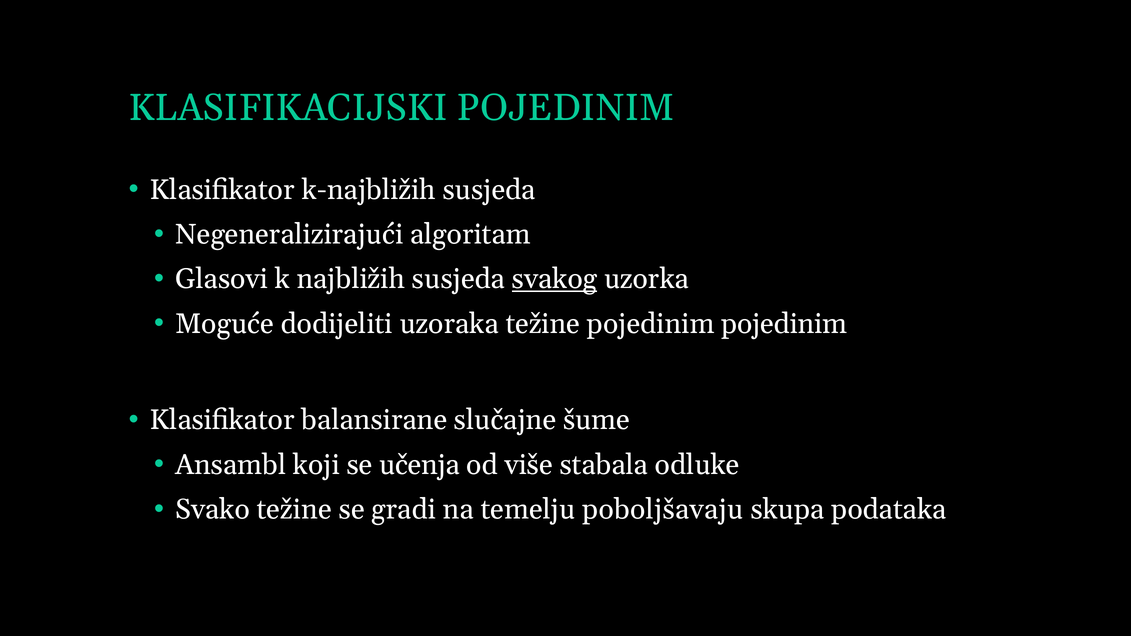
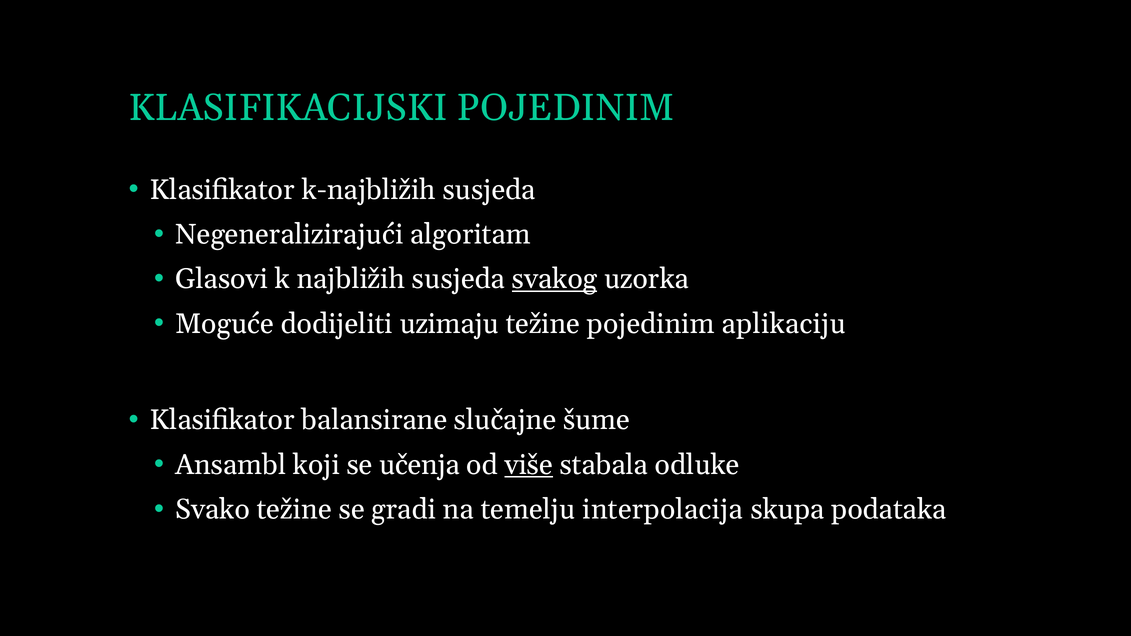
uzoraka: uzoraka -> uzimaju
pojedinim pojedinim: pojedinim -> aplikaciju
više underline: none -> present
poboljšavaju: poboljšavaju -> interpolacija
